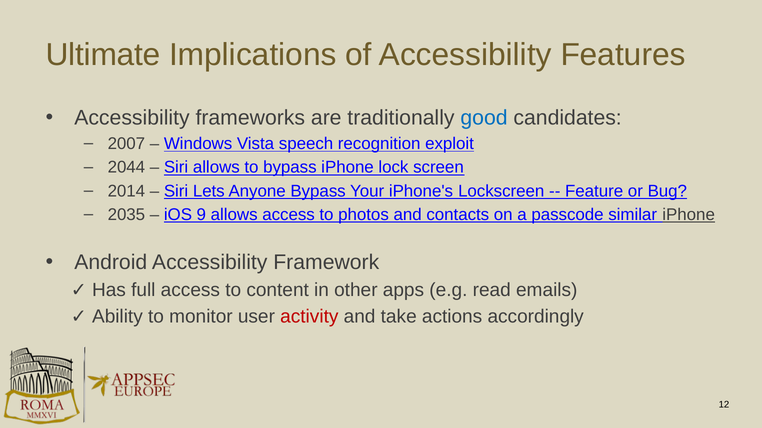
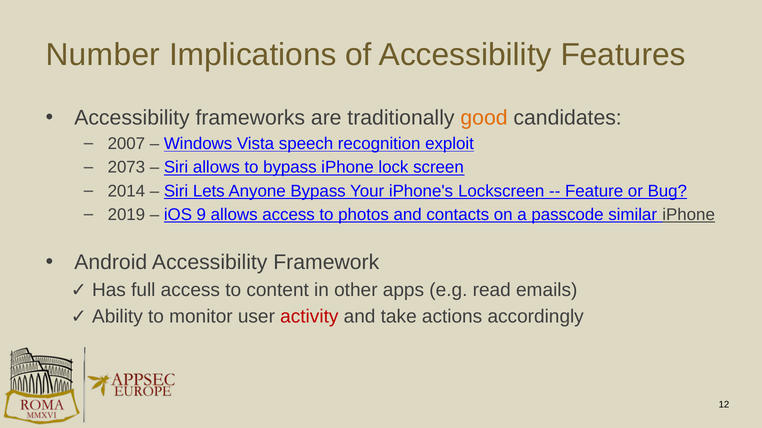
Ultimate: Ultimate -> Number
good colour: blue -> orange
2044: 2044 -> 2073
2035: 2035 -> 2019
